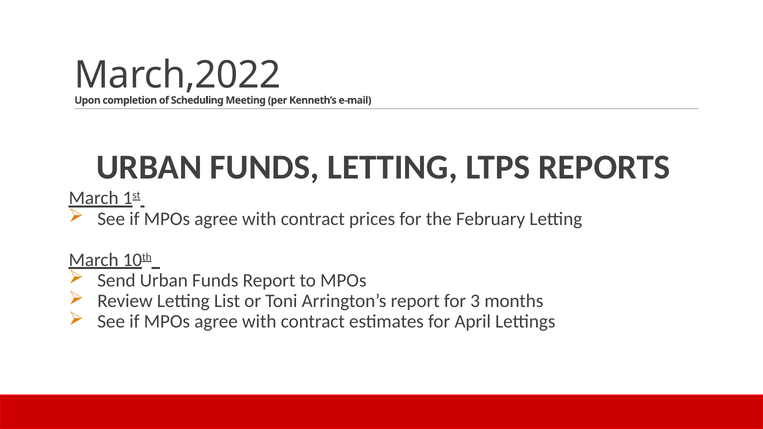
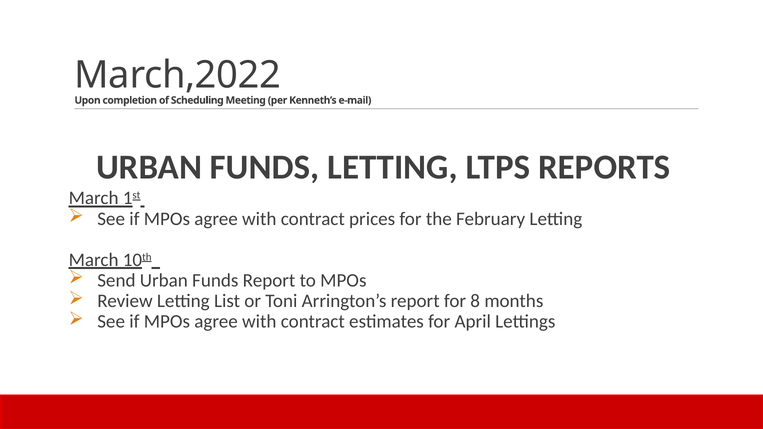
3: 3 -> 8
